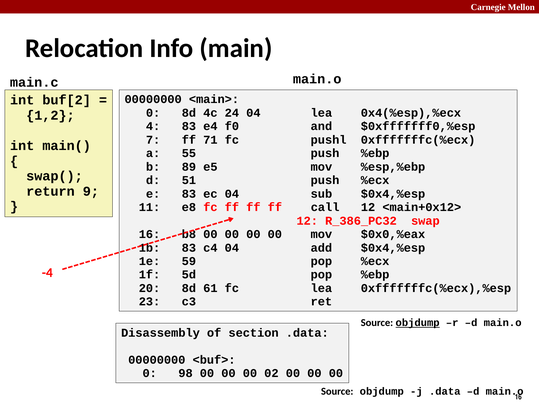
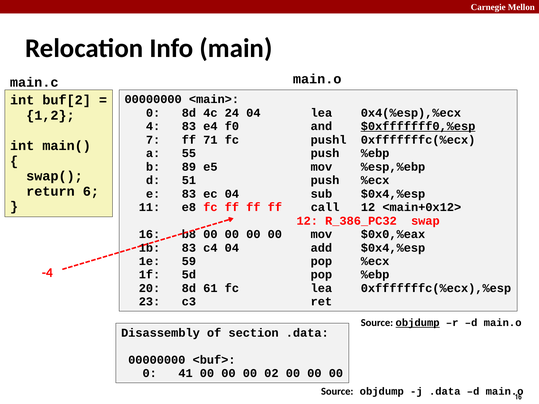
$0xfffffff0,%esp underline: none -> present
9: 9 -> 6
98: 98 -> 41
